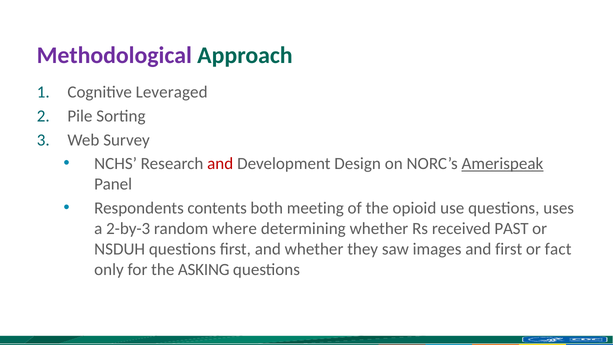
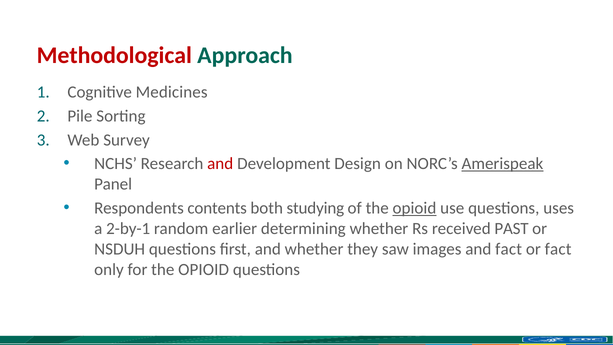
Methodological colour: purple -> red
Leveraged: Leveraged -> Medicines
meeting: meeting -> studying
opioid at (414, 208) underline: none -> present
2-by-3: 2-by-3 -> 2-by-1
where: where -> earlier
and first: first -> fact
for the ASKING: ASKING -> OPIOID
